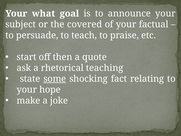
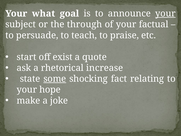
your at (165, 14) underline: none -> present
covered: covered -> through
then: then -> exist
teaching: teaching -> increase
